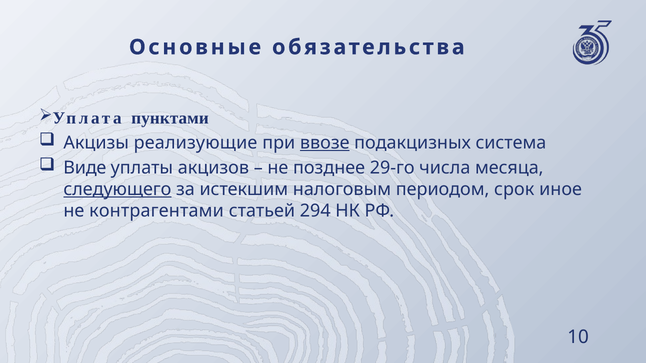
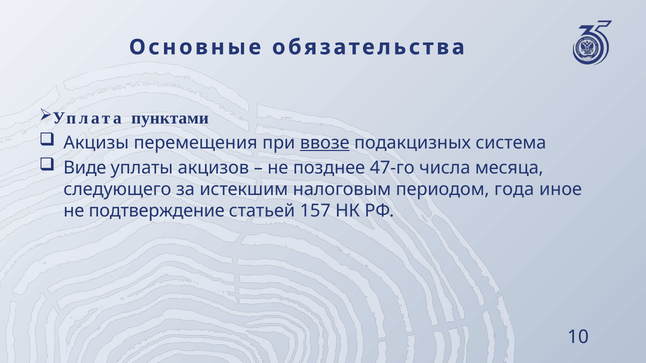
реализующие: реализующие -> перемещения
29-го: 29-го -> 47-го
следующего underline: present -> none
срок: срок -> года
контрагентами: контрагентами -> подтверждение
294: 294 -> 157
